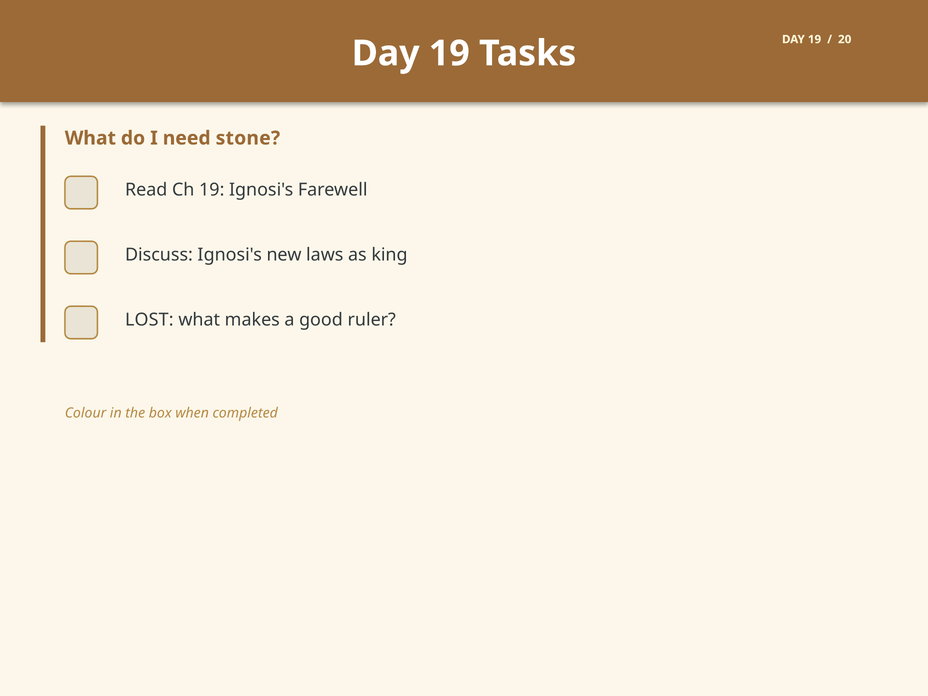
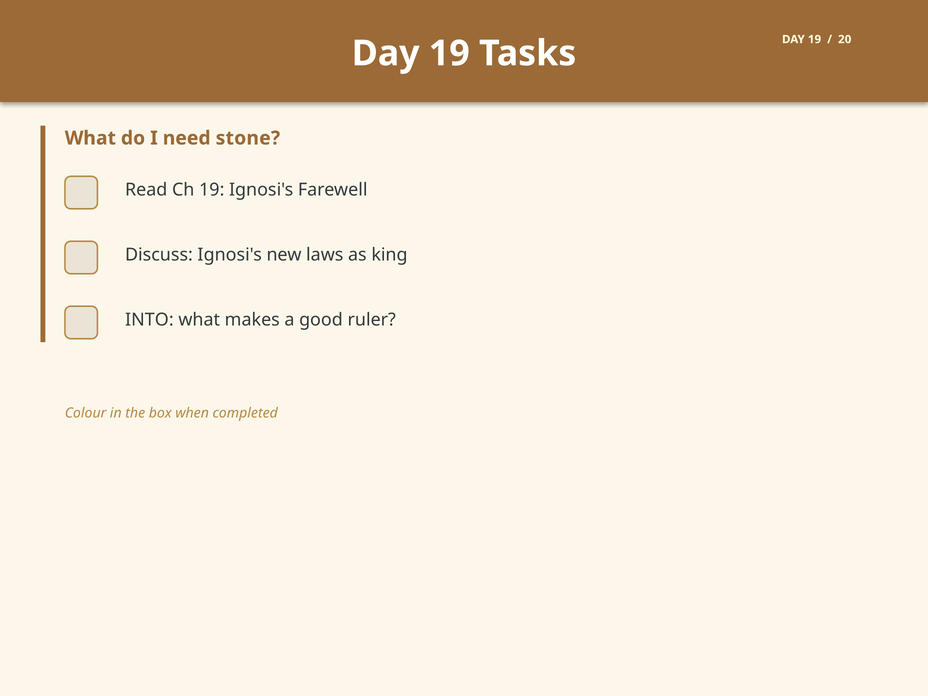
LOST: LOST -> INTO
